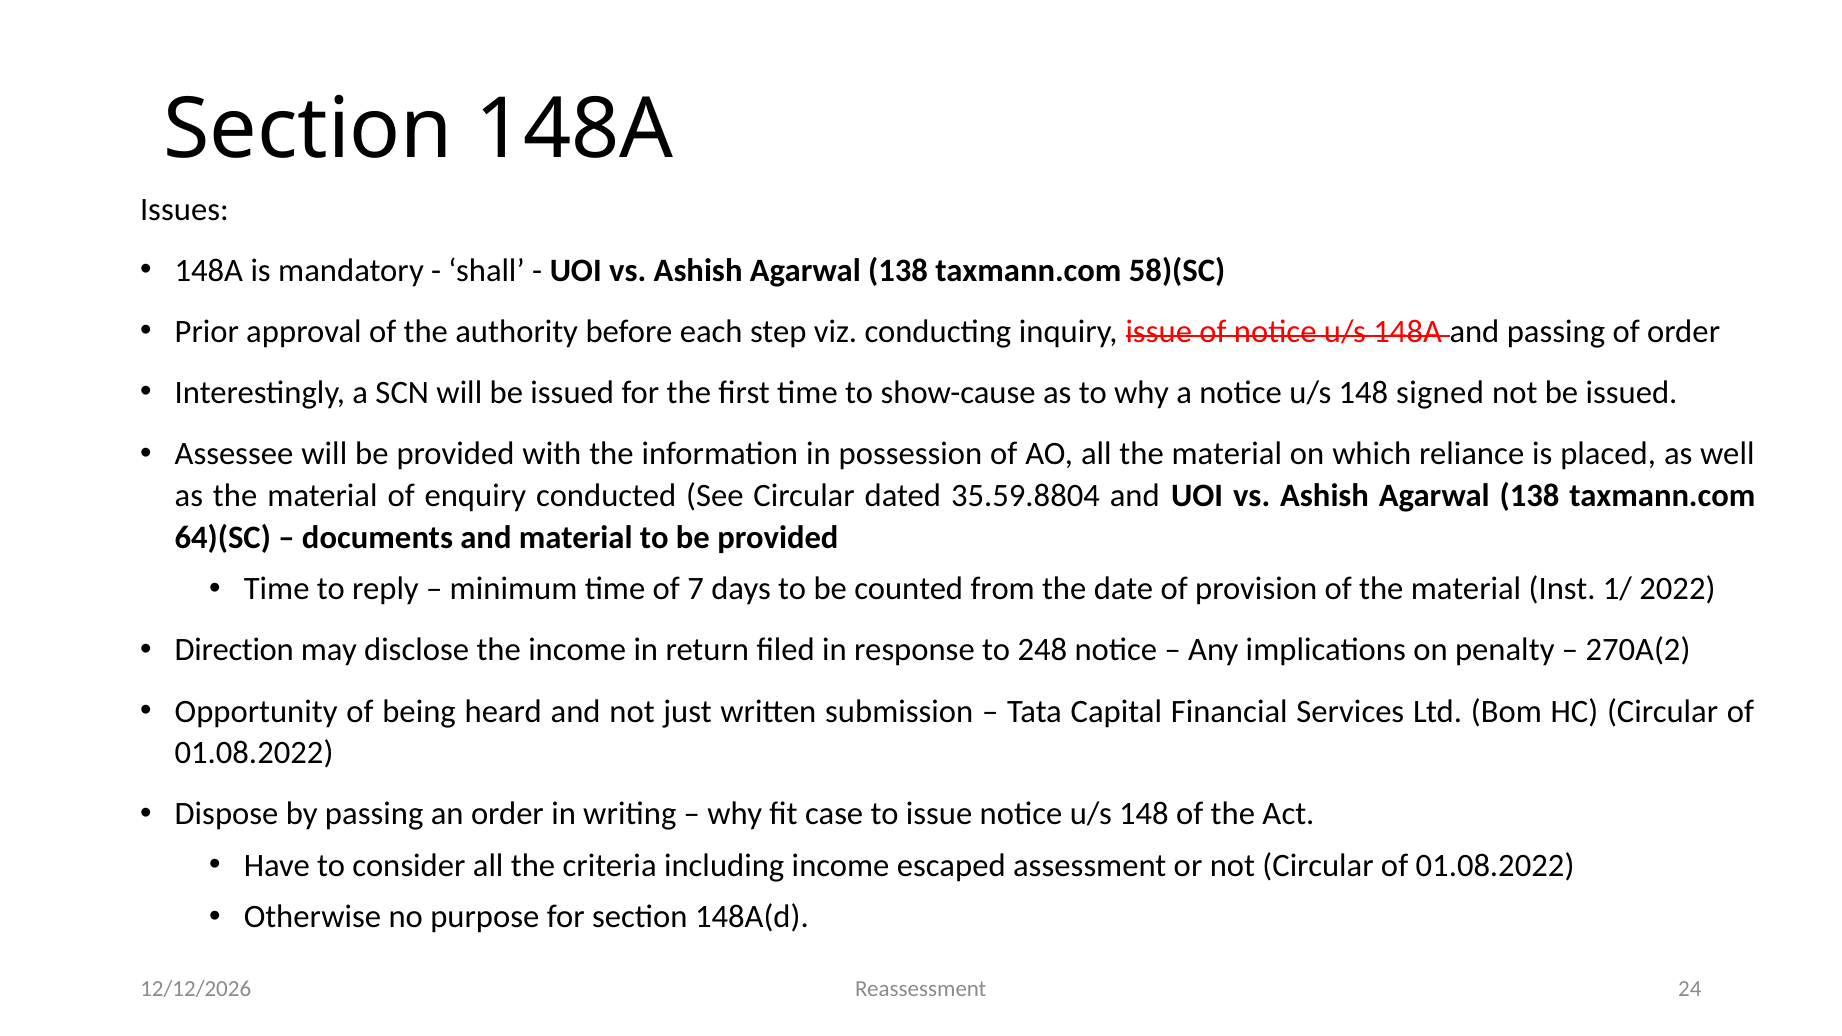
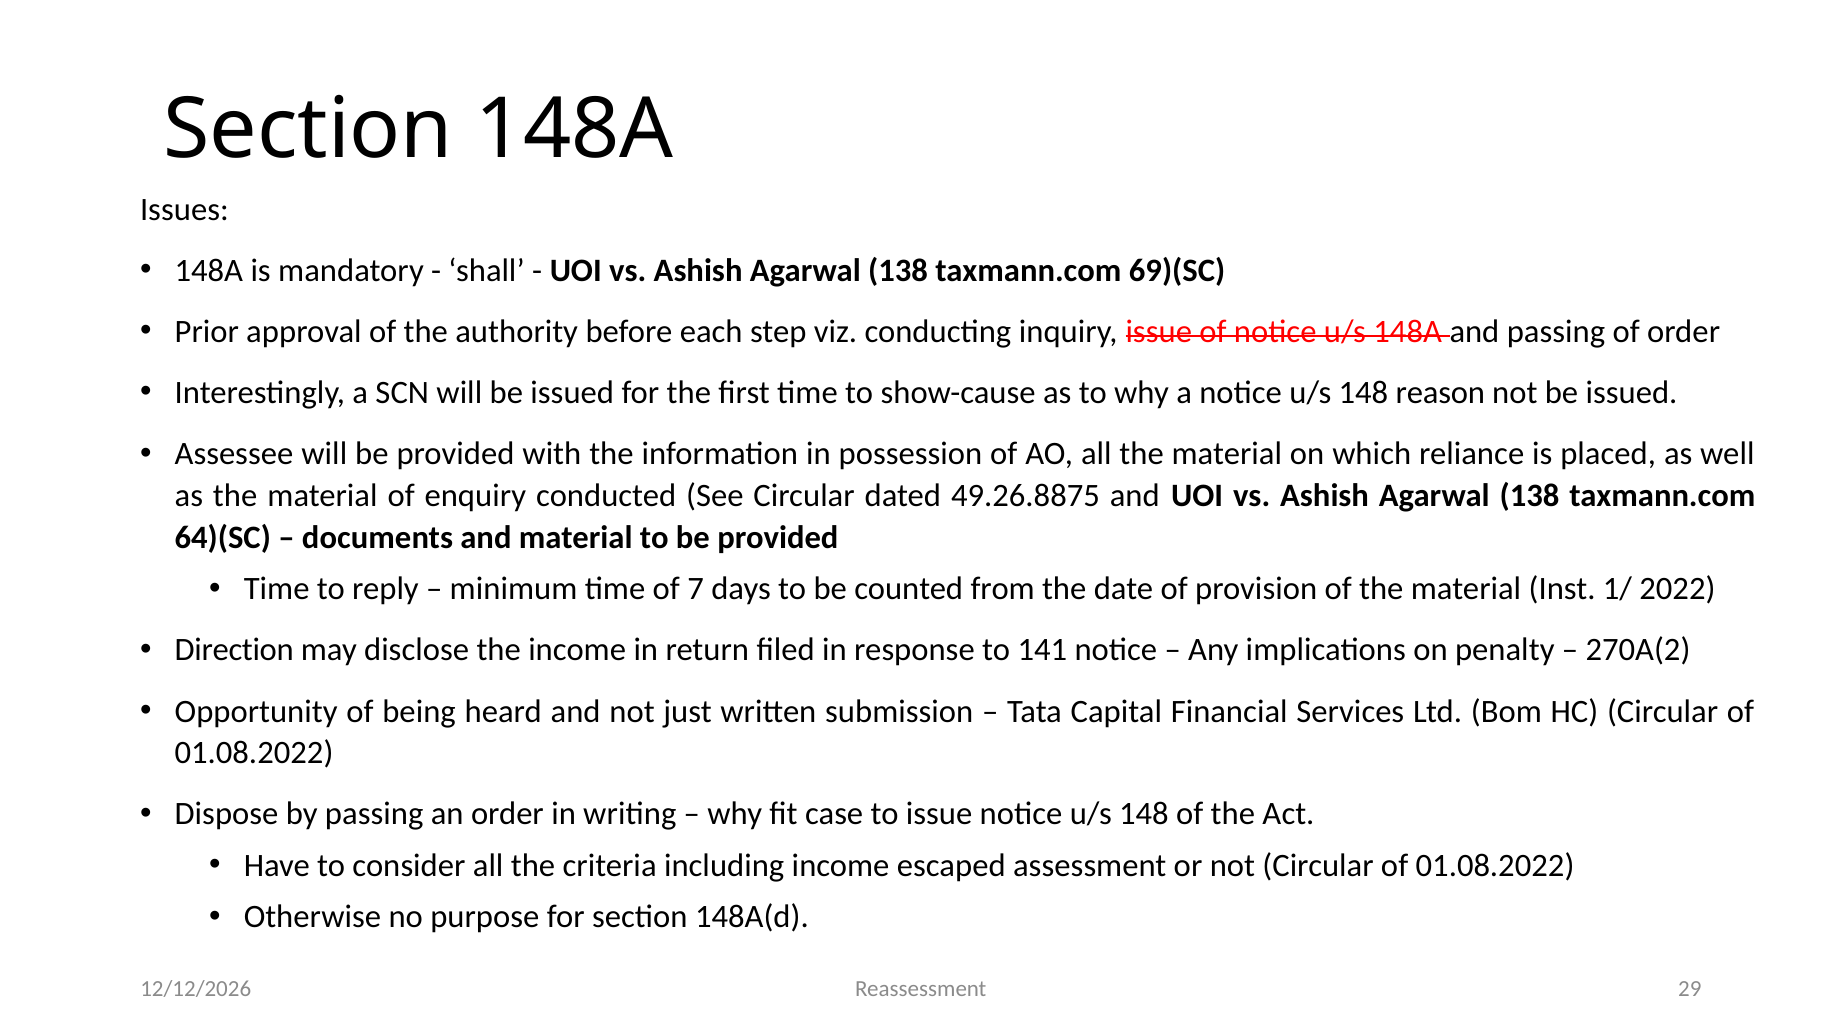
58)(SC: 58)(SC -> 69)(SC
signed: signed -> reason
35.59.8804: 35.59.8804 -> 49.26.8875
248: 248 -> 141
24: 24 -> 29
